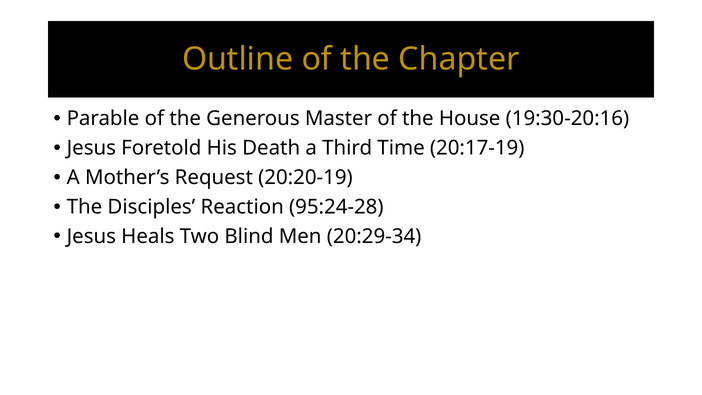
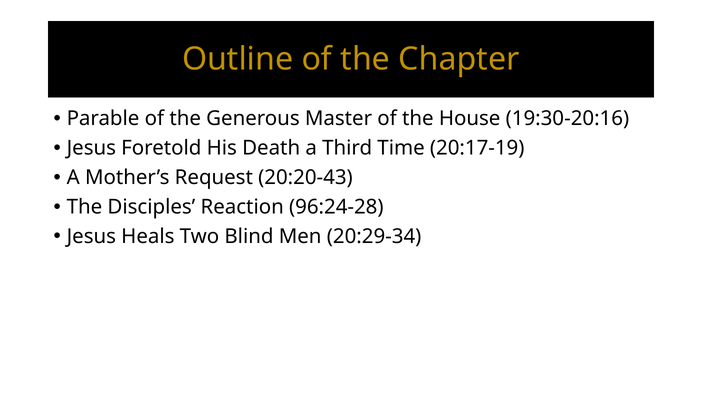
20:20-19: 20:20-19 -> 20:20-43
95:24-28: 95:24-28 -> 96:24-28
